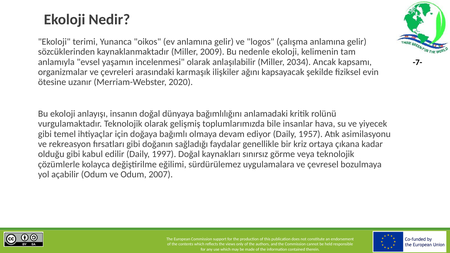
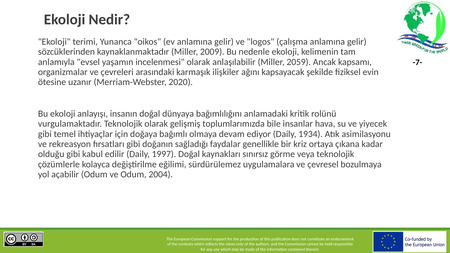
2034: 2034 -> 2059
1957: 1957 -> 1934
2007: 2007 -> 2004
